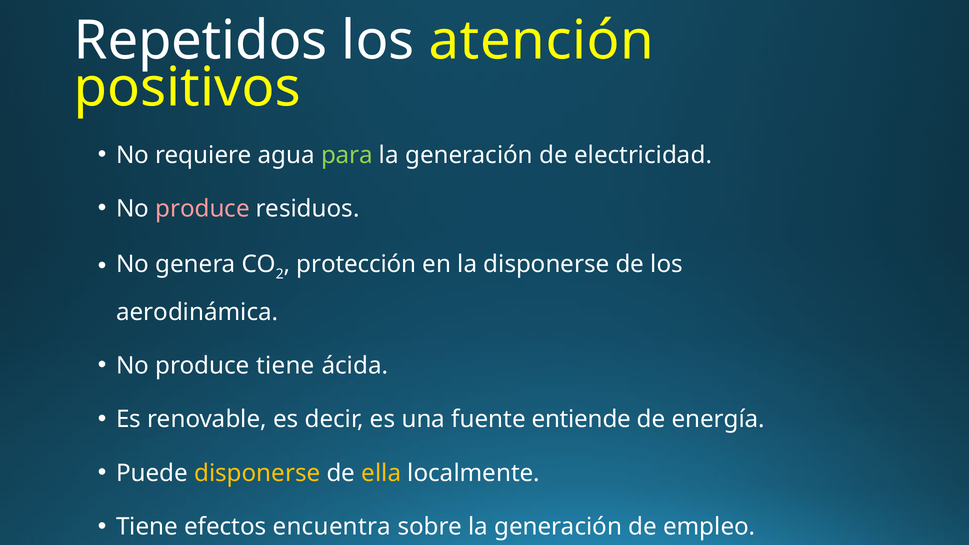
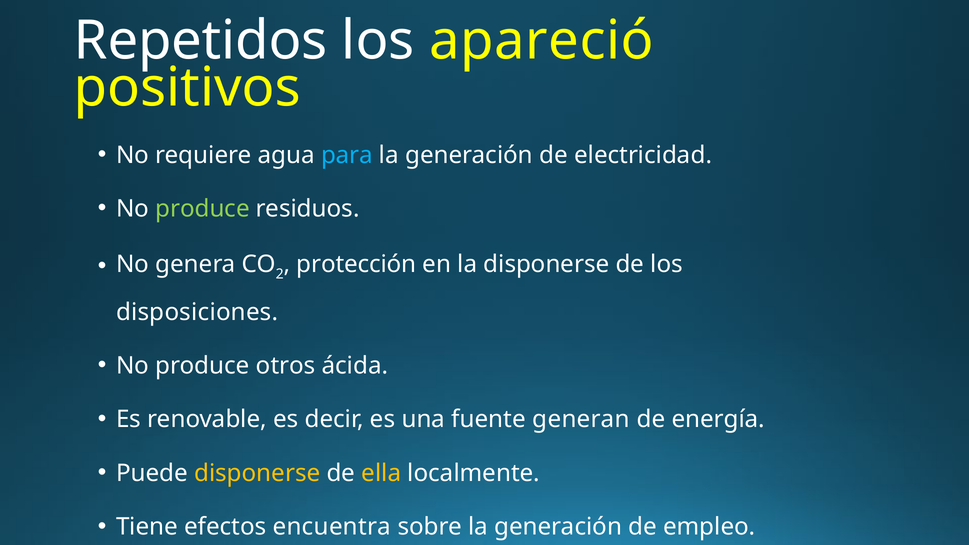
atención: atención -> apareció
para colour: light green -> light blue
produce at (203, 209) colour: pink -> light green
aerodinámica: aerodinámica -> disposiciones
produce tiene: tiene -> otros
entiende: entiende -> generan
